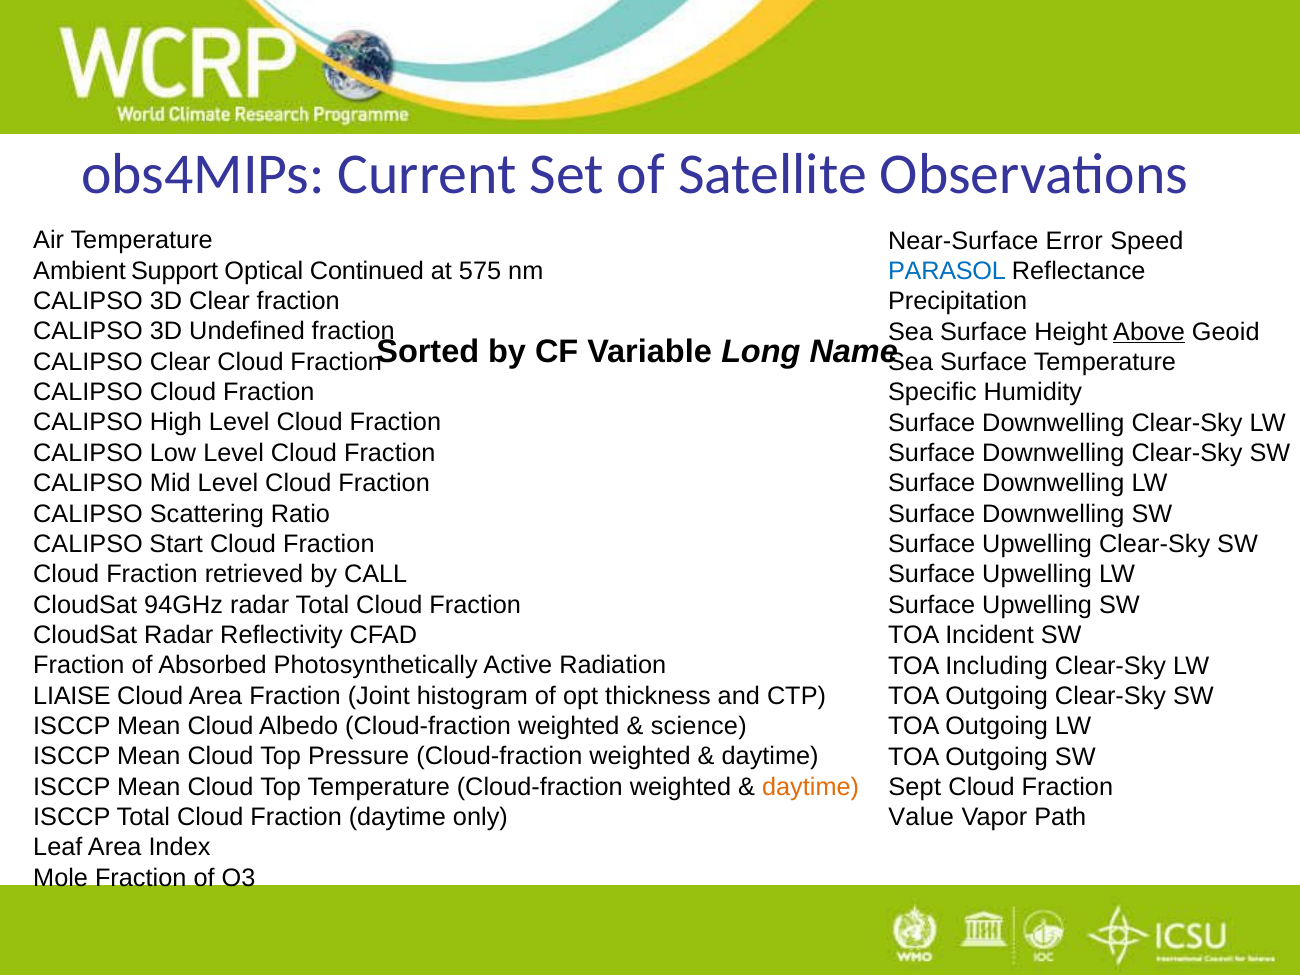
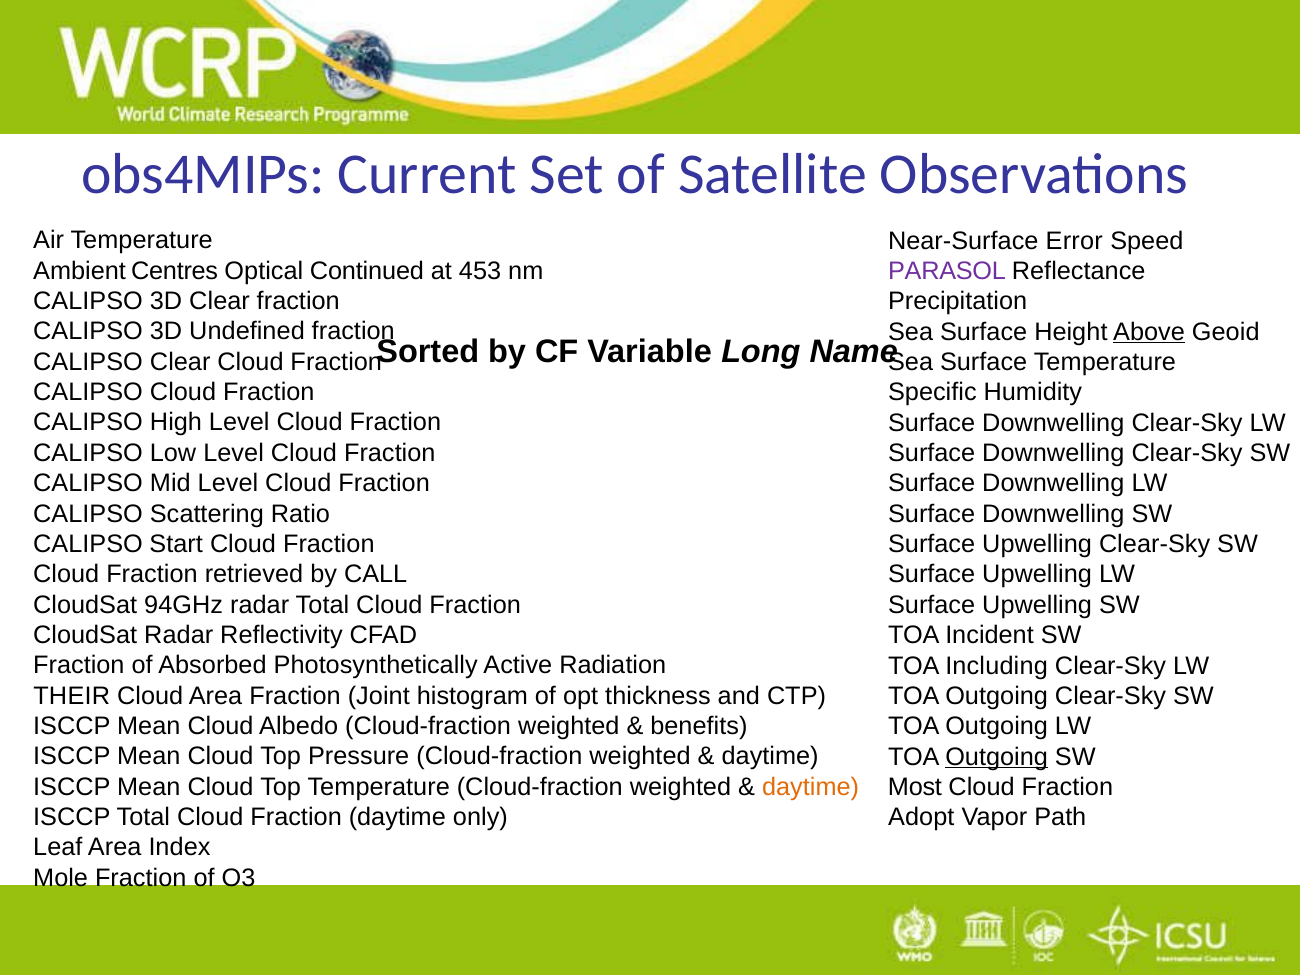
Support: Support -> Centres
575: 575 -> 453
PARASOL colour: blue -> purple
LIAISE: LIAISE -> THEIR
science: science -> benefits
Outgoing at (997, 757) underline: none -> present
Sept: Sept -> Most
Value: Value -> Adopt
